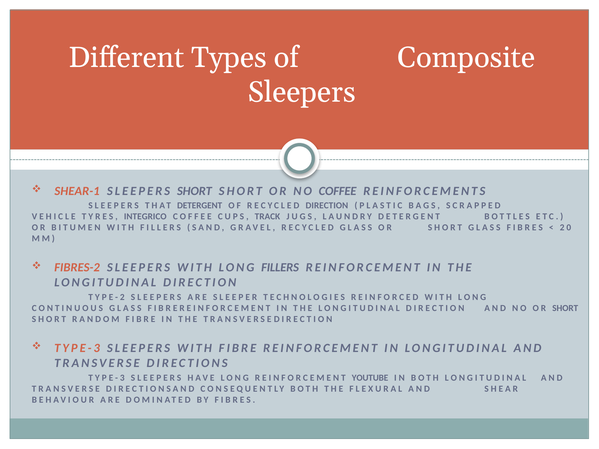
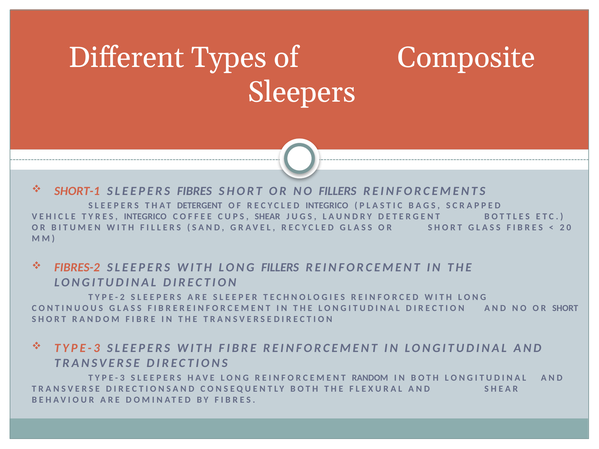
SHEAR-1: SHEAR-1 -> SHORT-1
SLEEPERS SHORT: SHORT -> FIBRES
NO COFFEE: COFFEE -> FILLERS
RECYCLED DIRECTION: DIRECTION -> INTEGRICO
CUPS TRACK: TRACK -> SHEAR
REINFORCEMENT YOUTUBE: YOUTUBE -> RANDOM
